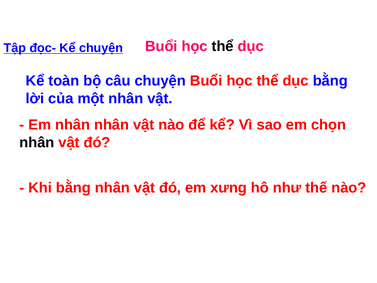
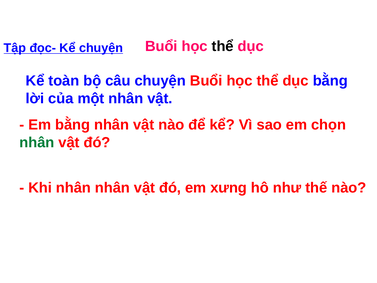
Em nhân: nhân -> bằng
nhân at (37, 142) colour: black -> green
Khi bằng: bằng -> nhân
